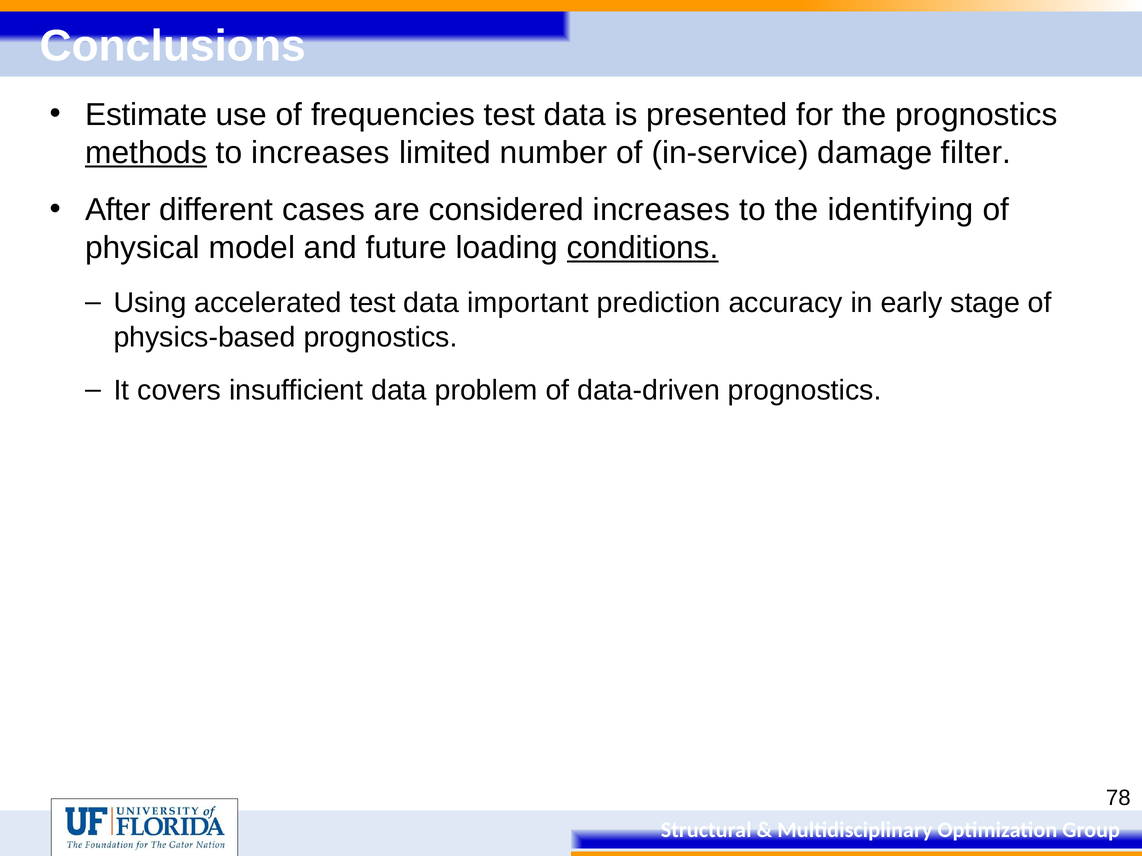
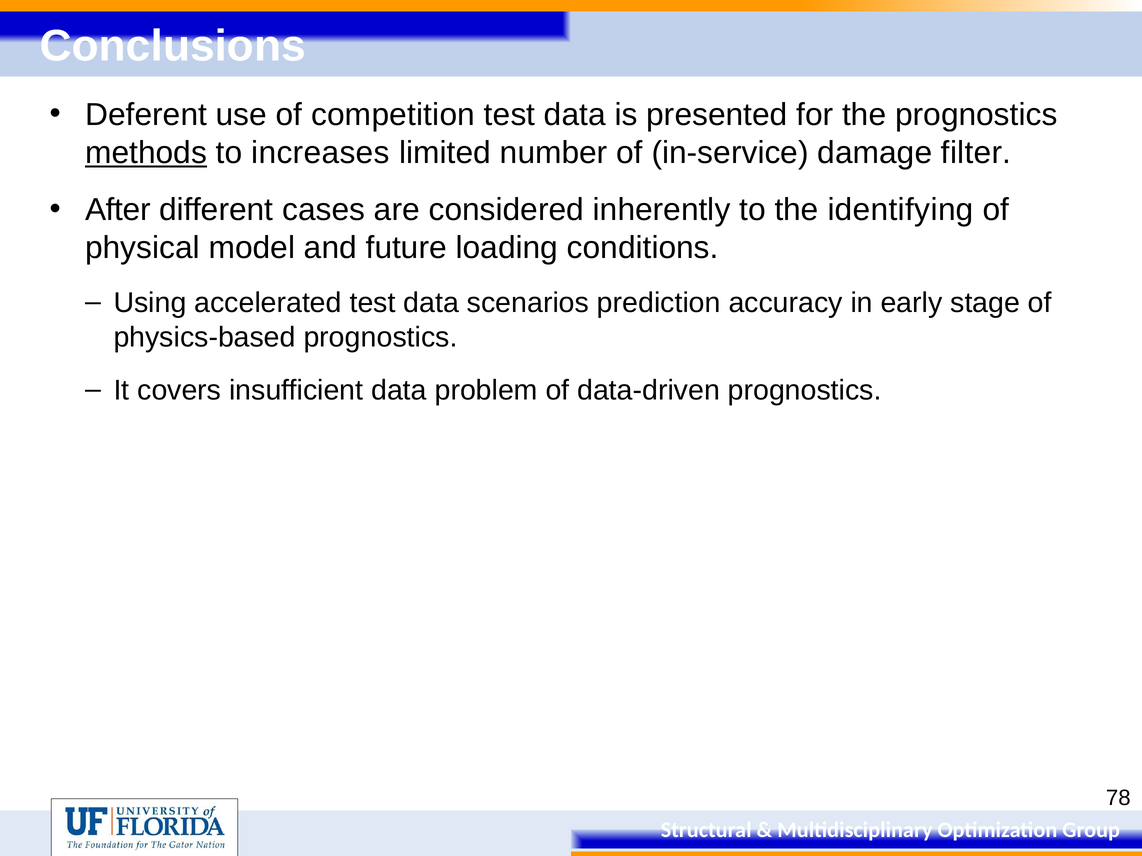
Estimate: Estimate -> Deferent
frequencies: frequencies -> competition
considered increases: increases -> inherently
conditions underline: present -> none
important: important -> scenarios
